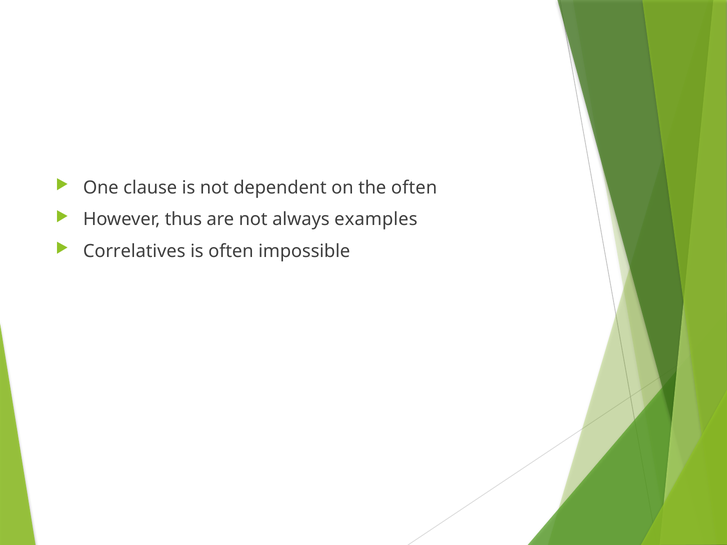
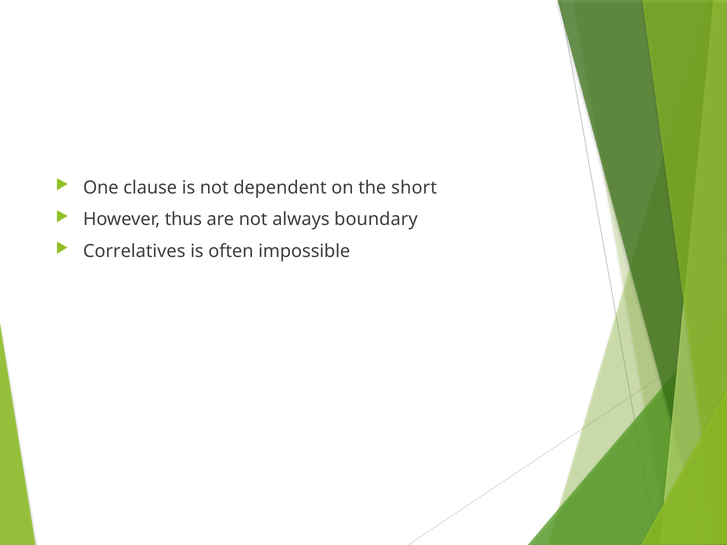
the often: often -> short
examples: examples -> boundary
